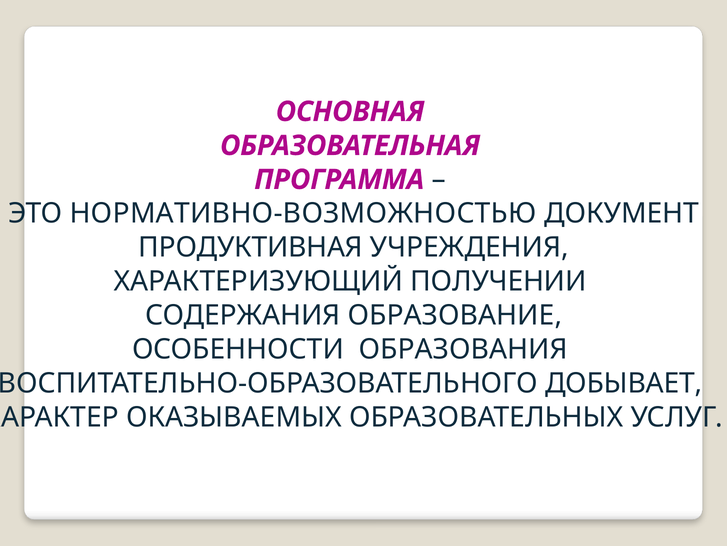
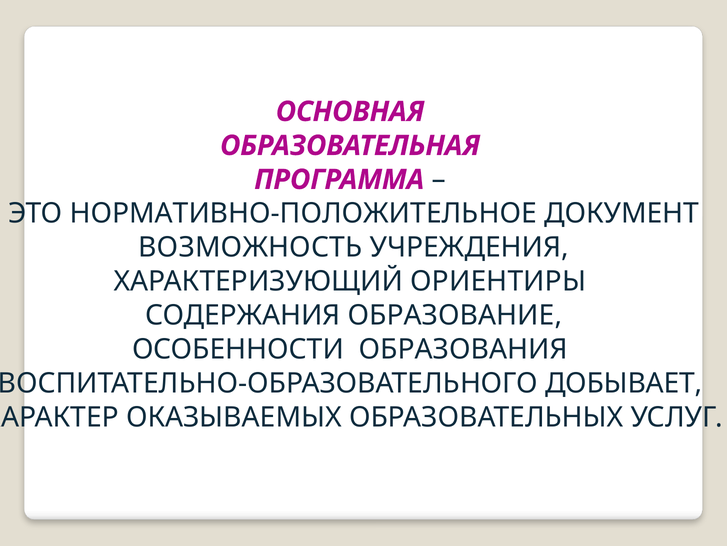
НОРМАТИВНО-ВОЗМОЖНОСТЬЮ: НОРМАТИВНО-ВОЗМОЖНОСТЬЮ -> НОРМАТИВНО-ПОЛОЖИТЕЛЬНОЕ
ПРОДУКТИВНАЯ: ПРОДУКТИВНАЯ -> ВОЗМОЖНОСТЬ
ПОЛУЧЕНИИ: ПОЛУЧЕНИИ -> ОРИЕНТИРЫ
